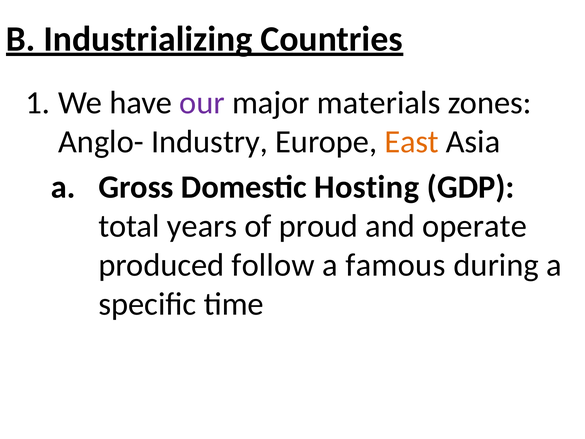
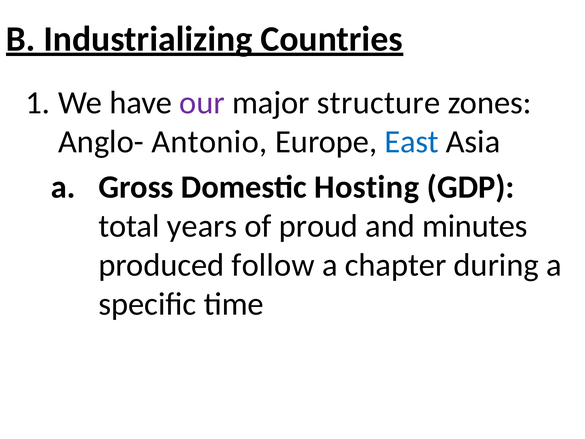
materials: materials -> structure
Industry: Industry -> Antonio
East colour: orange -> blue
operate: operate -> minutes
famous: famous -> chapter
